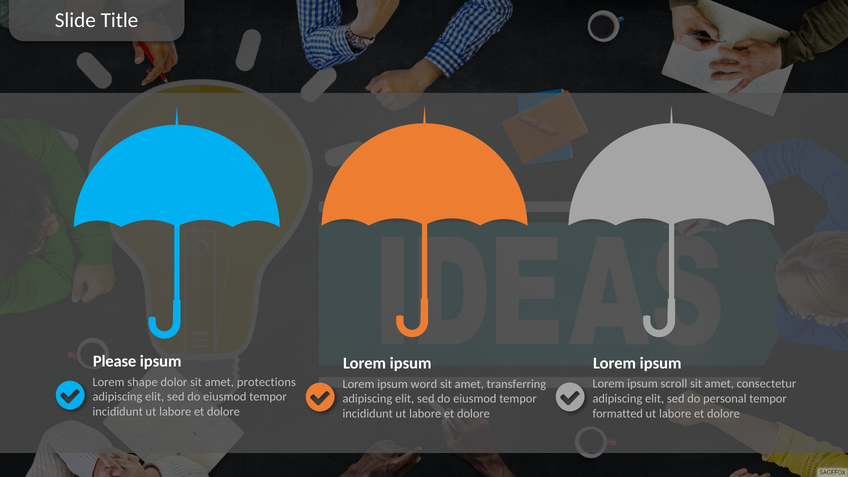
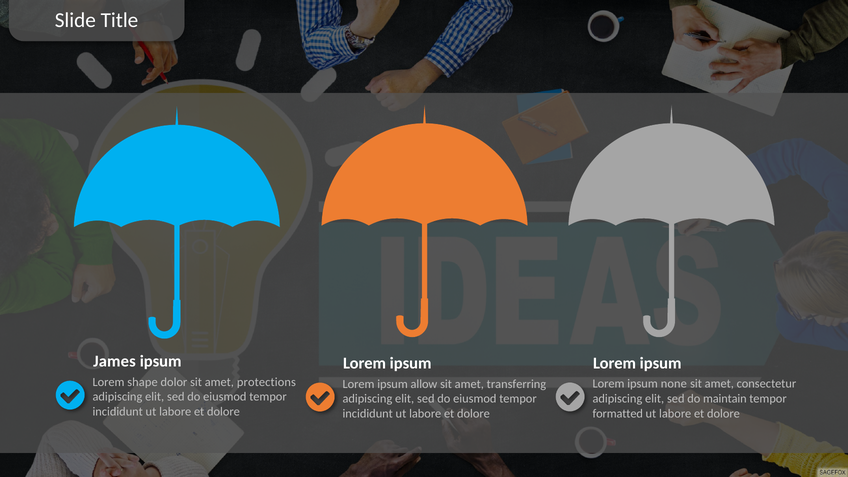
Please: Please -> James
scroll: scroll -> none
word: word -> allow
personal: personal -> maintain
